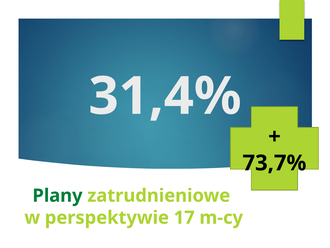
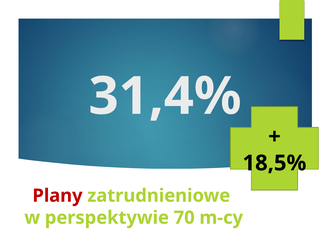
73,7%: 73,7% -> 18,5%
Plany colour: green -> red
17: 17 -> 70
